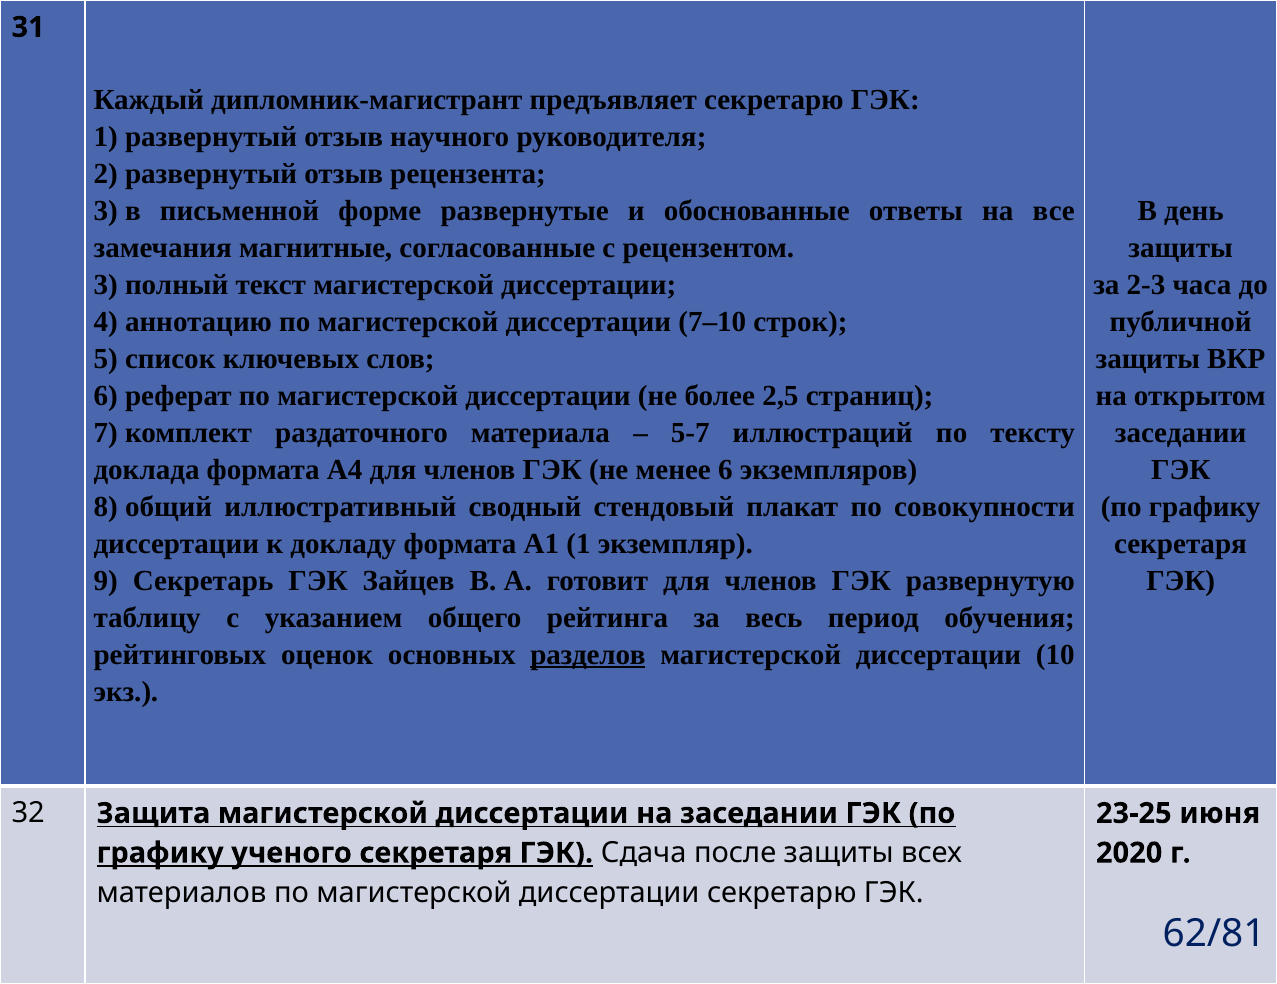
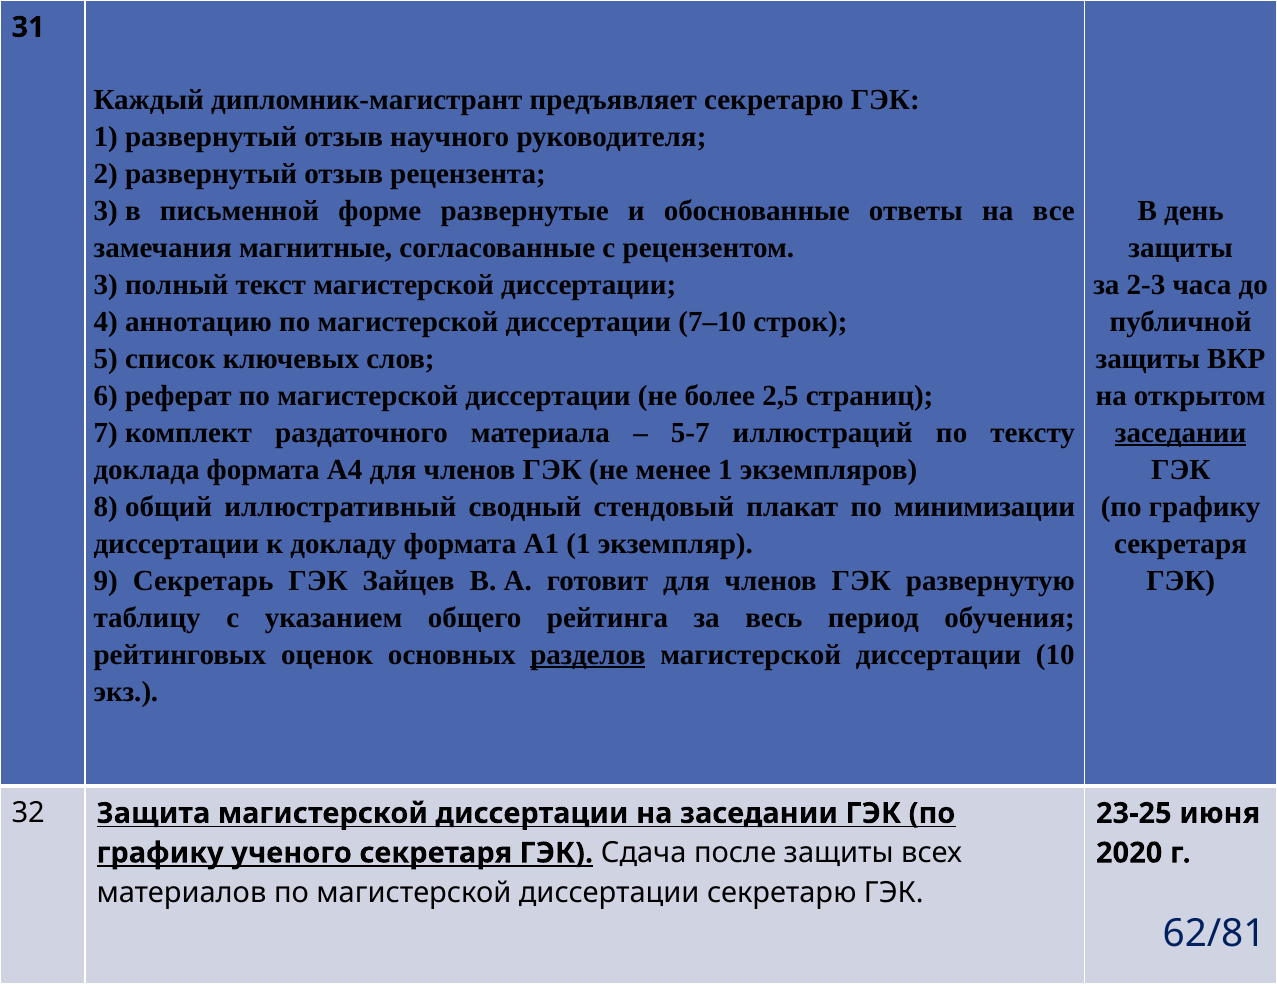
заседании at (1181, 433) underline: none -> present
менее 6: 6 -> 1
совокупности: совокупности -> минимизации
